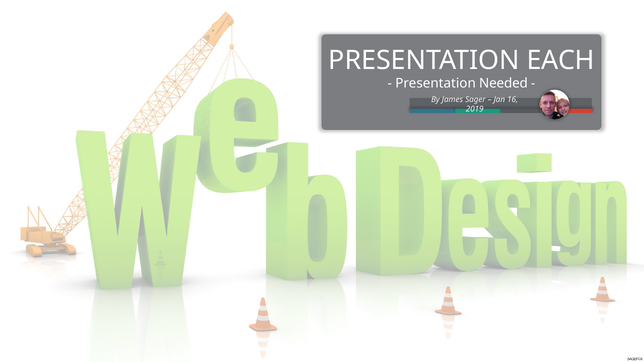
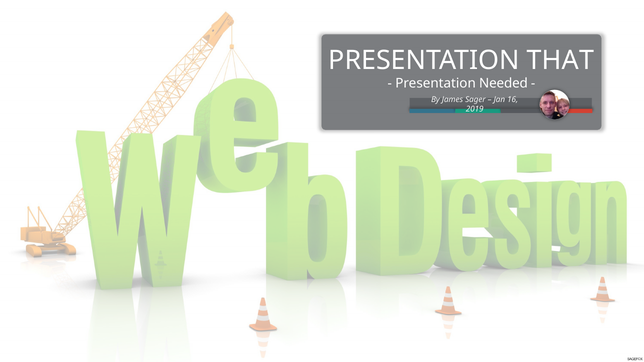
EACH: EACH -> THAT
